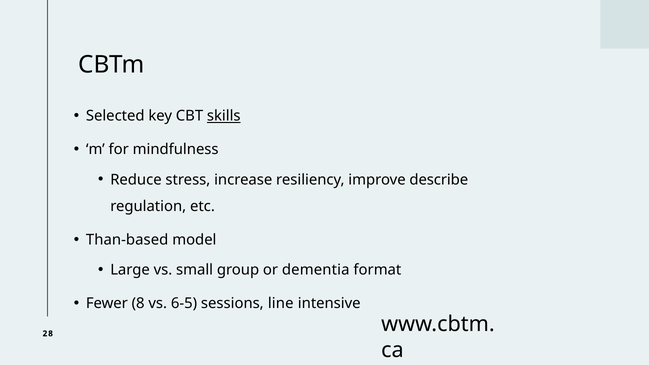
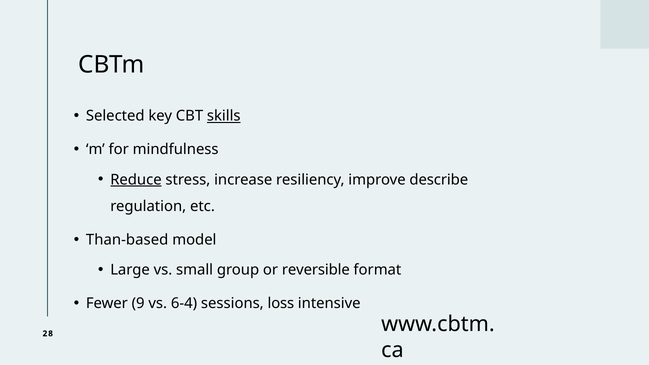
Reduce underline: none -> present
dementia: dementia -> reversible
8: 8 -> 9
6-5: 6-5 -> 6-4
line: line -> loss
